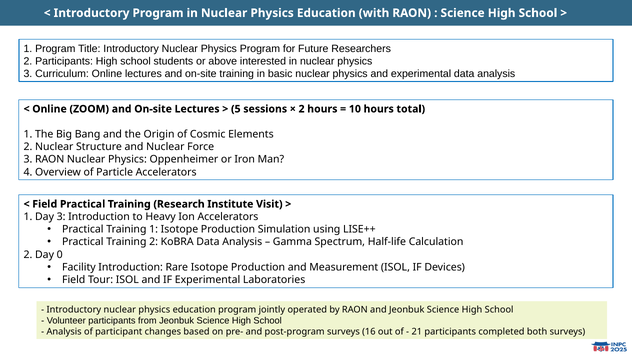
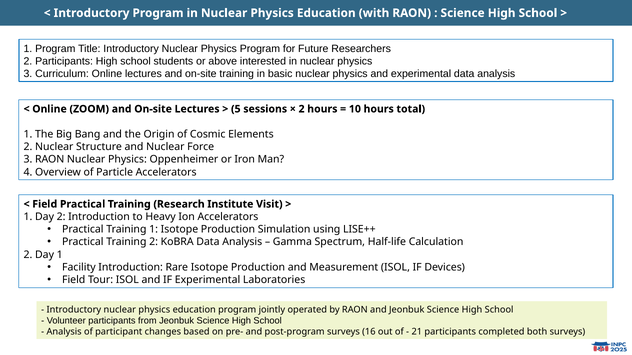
Day 3: 3 -> 2
Day 0: 0 -> 1
